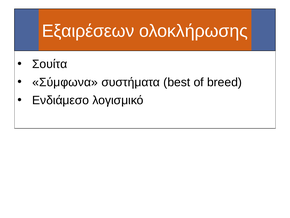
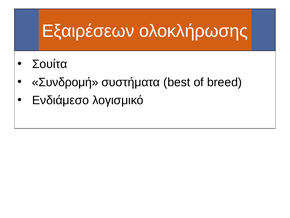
Σύμφωνα: Σύμφωνα -> Συνδρομή
